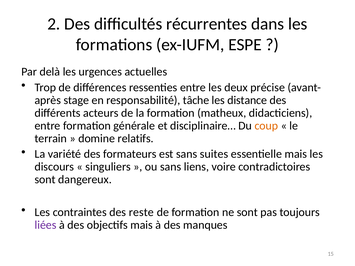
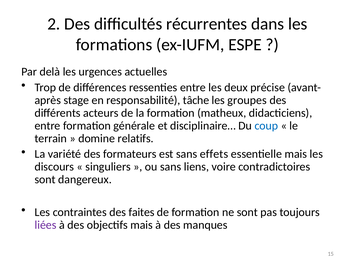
distance: distance -> groupes
coup colour: orange -> blue
suites: suites -> effets
reste: reste -> faites
